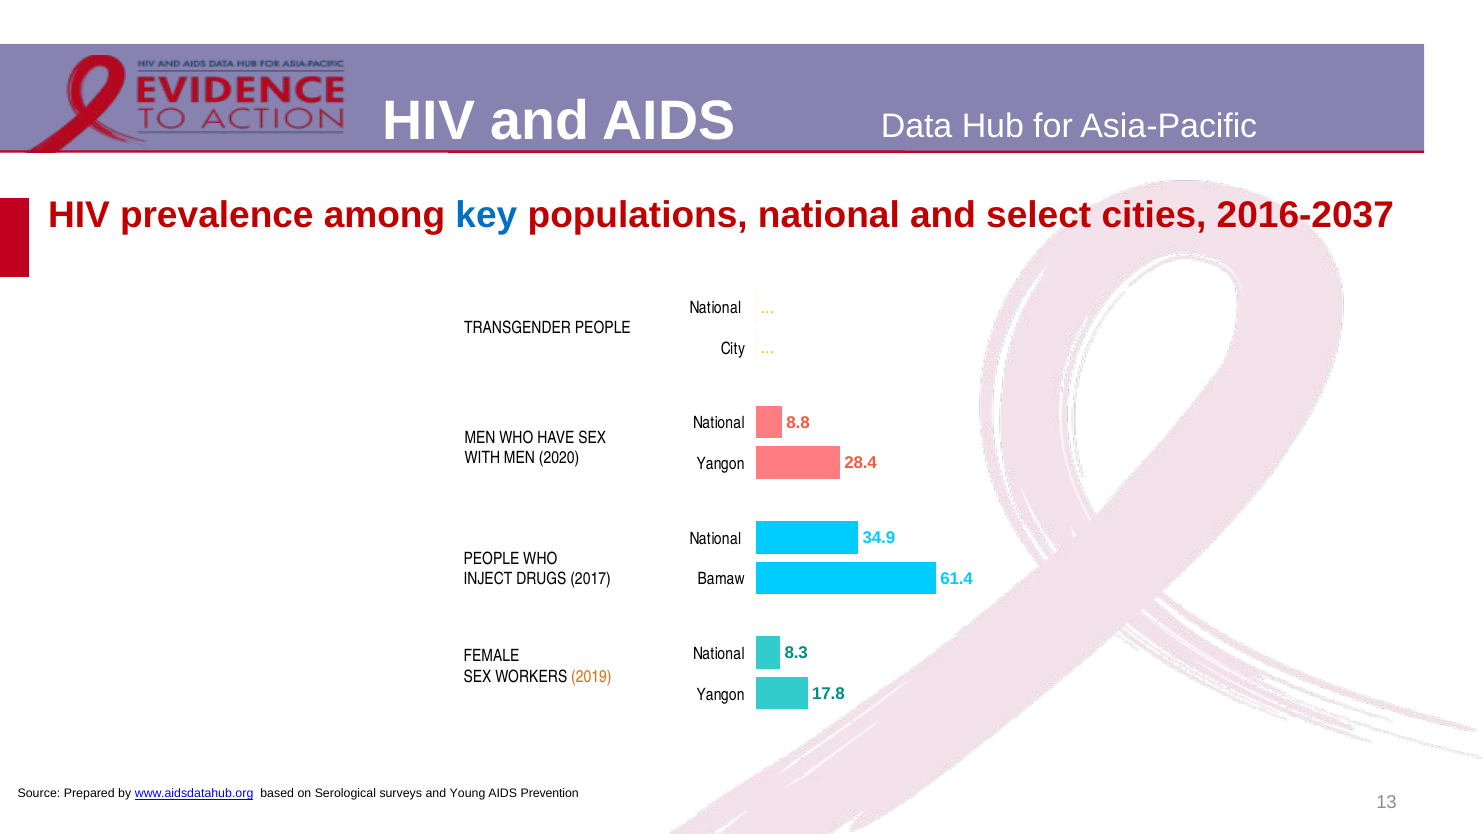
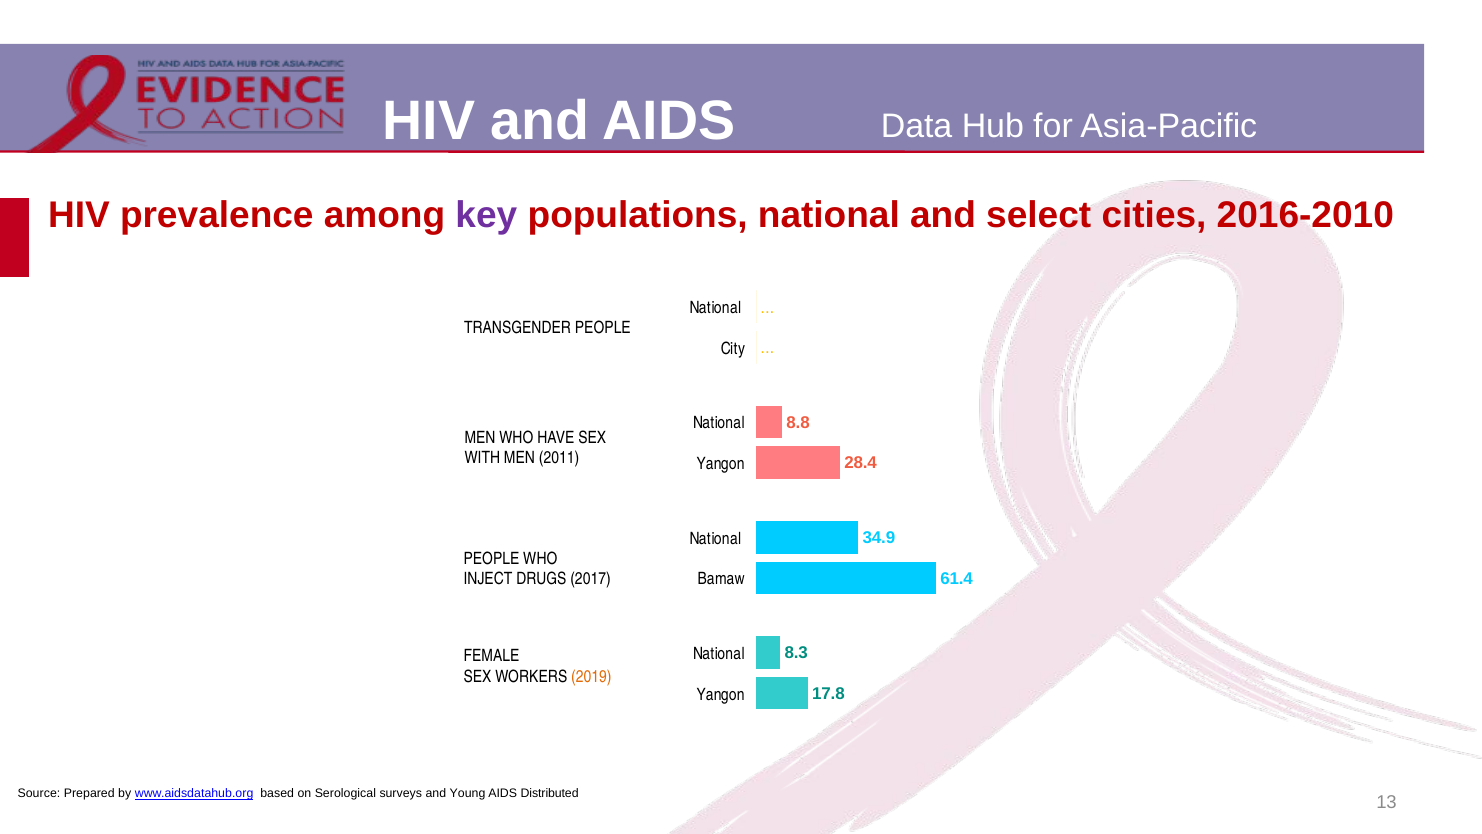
key colour: blue -> purple
2016-2037: 2016-2037 -> 2016-2010
2020: 2020 -> 2011
Prevention: Prevention -> Distributed
